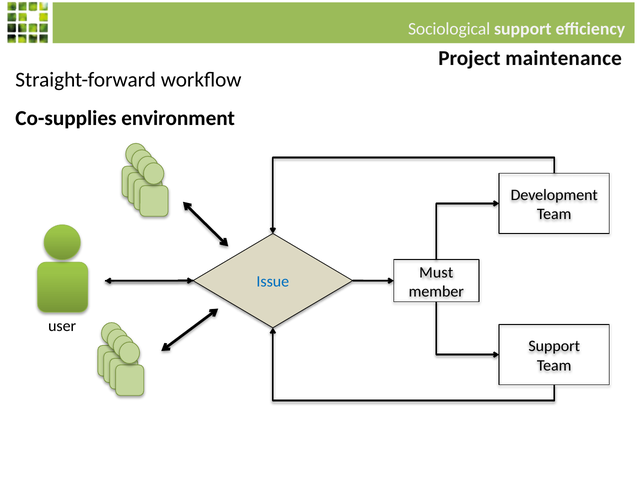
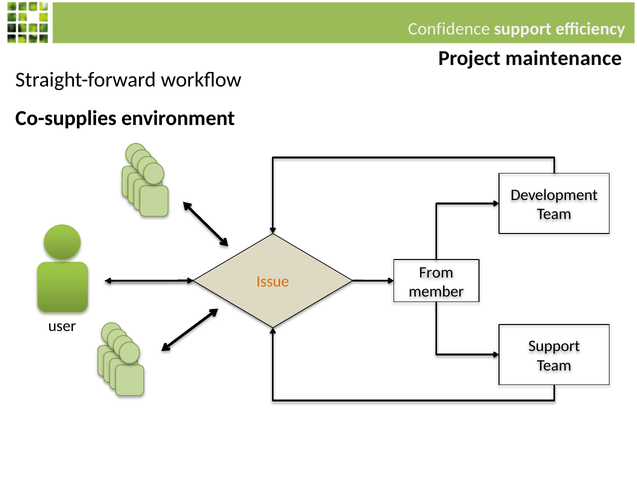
Sociological: Sociological -> Confidence
Must: Must -> From
Issue colour: blue -> orange
